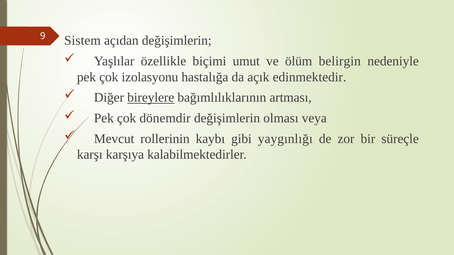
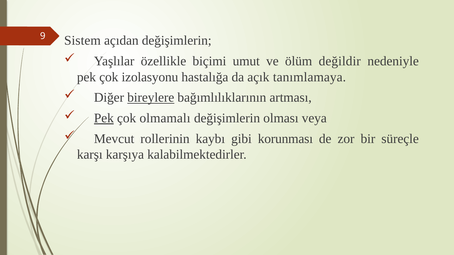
belirgin: belirgin -> değildir
edinmektedir: edinmektedir -> tanımlamaya
Pek at (104, 118) underline: none -> present
dönemdir: dönemdir -> olmamalı
yaygınlığı: yaygınlığı -> korunması
